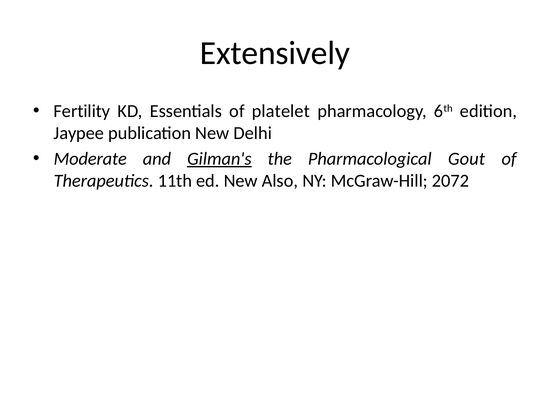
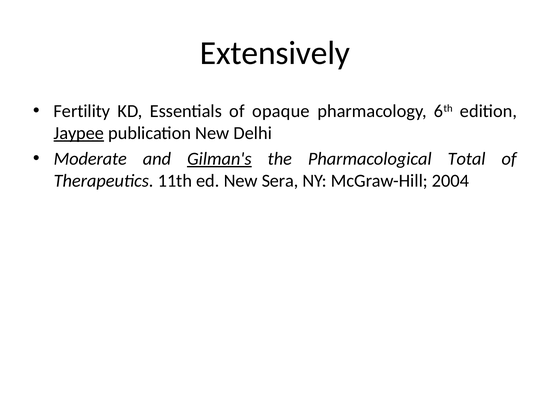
platelet: platelet -> opaque
Jaypee underline: none -> present
Gout: Gout -> Total
Also: Also -> Sera
2072: 2072 -> 2004
